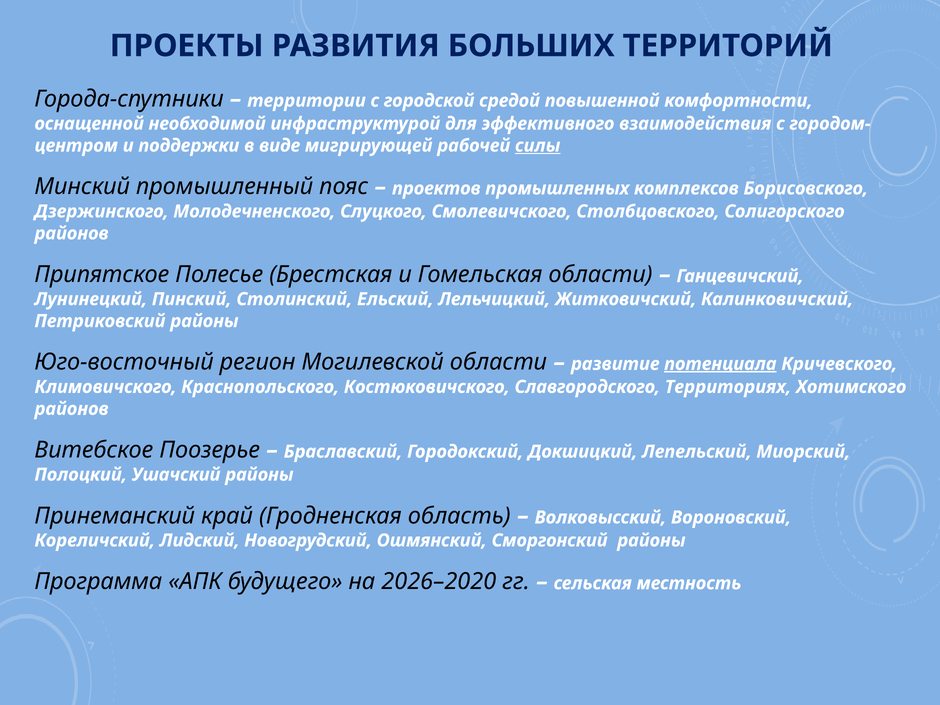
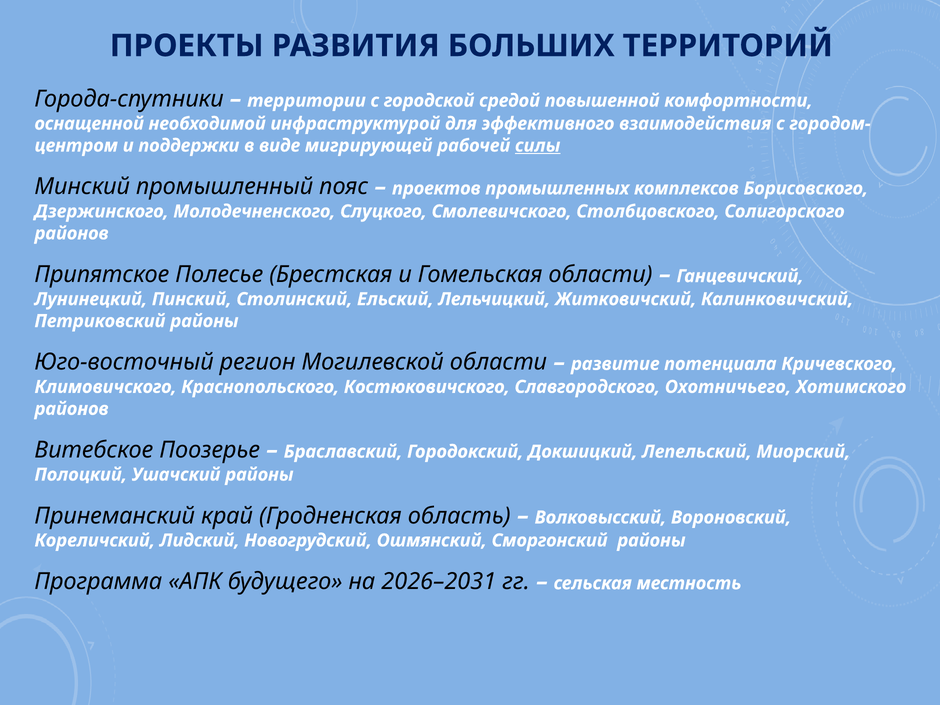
потенциала underline: present -> none
Территориях: Территориях -> Охотничьего
2026–2020: 2026–2020 -> 2026–2031
